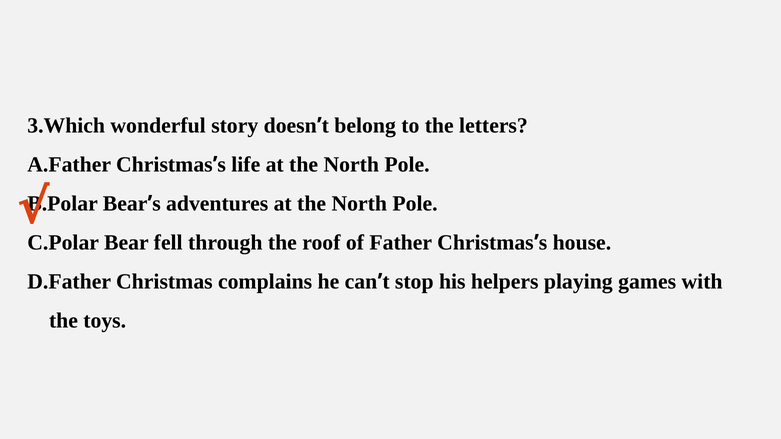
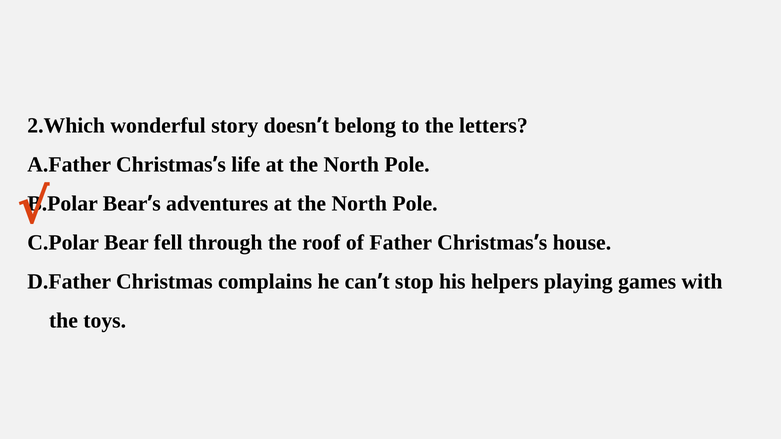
3.Which: 3.Which -> 2.Which
